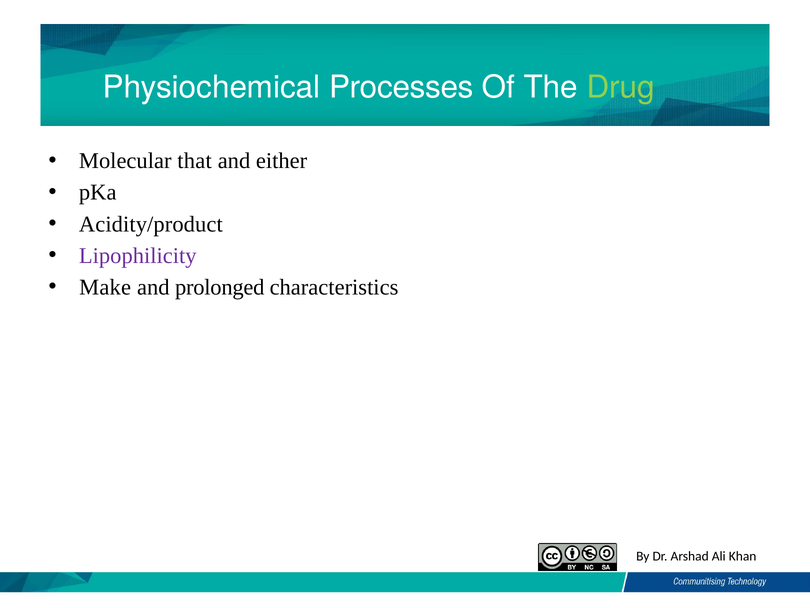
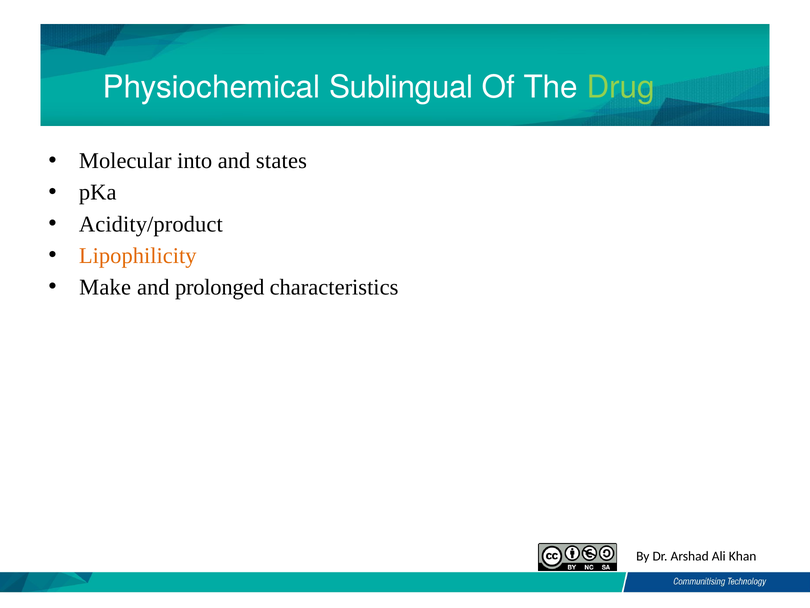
Processes: Processes -> Sublingual
that: that -> into
either: either -> states
Lipophilicity colour: purple -> orange
